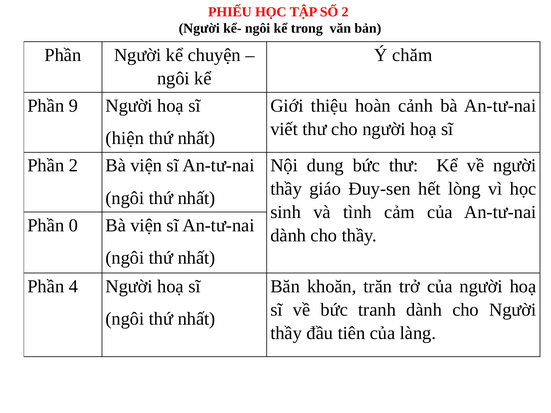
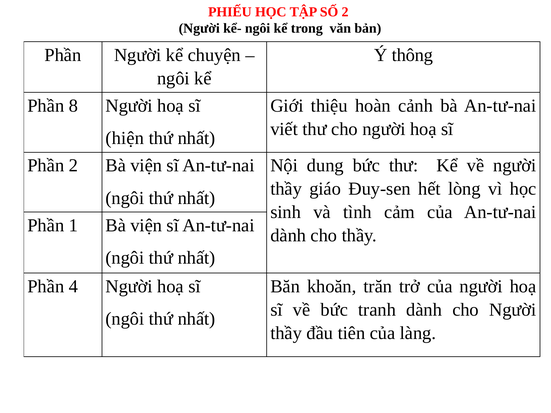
chăm: chăm -> thông
9: 9 -> 8
0: 0 -> 1
